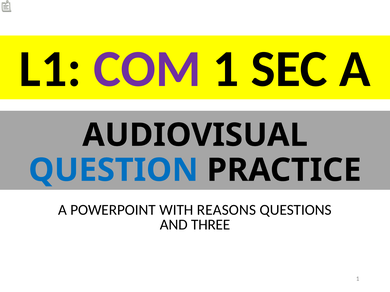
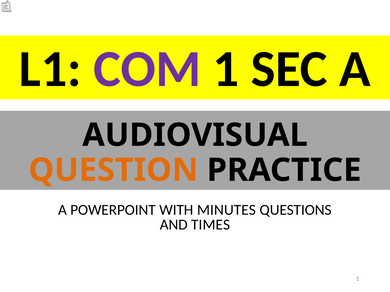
QUESTION colour: blue -> orange
REASONS: REASONS -> MINUTES
THREE: THREE -> TIMES
